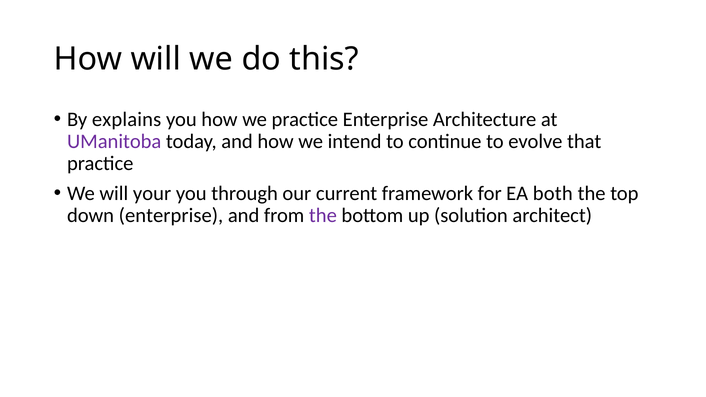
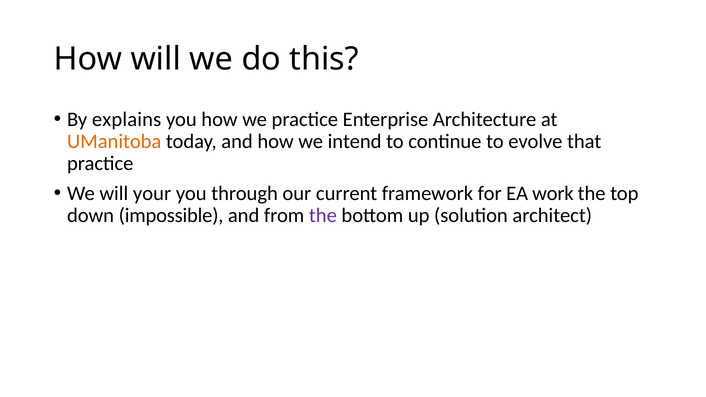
UManitoba colour: purple -> orange
both: both -> work
down enterprise: enterprise -> impossible
